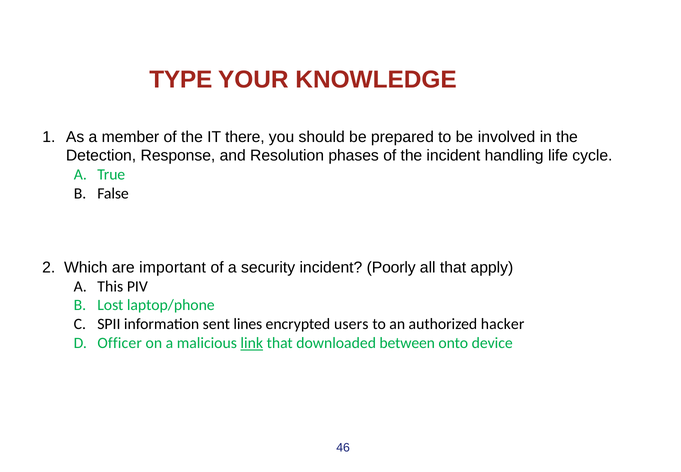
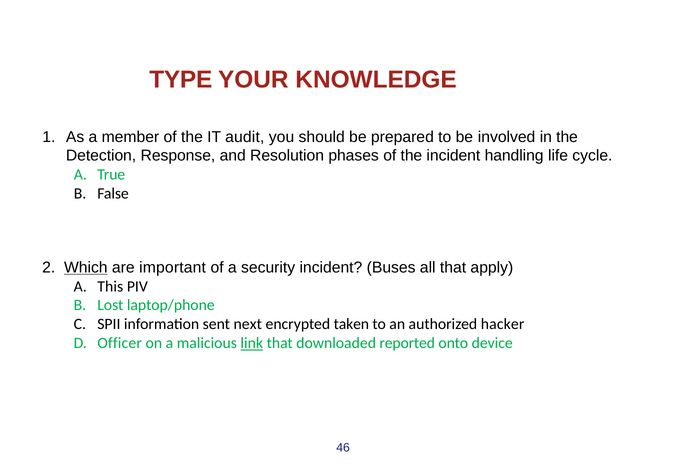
there: there -> audit
Which underline: none -> present
Poorly: Poorly -> Buses
lines: lines -> next
users: users -> taken
between: between -> reported
